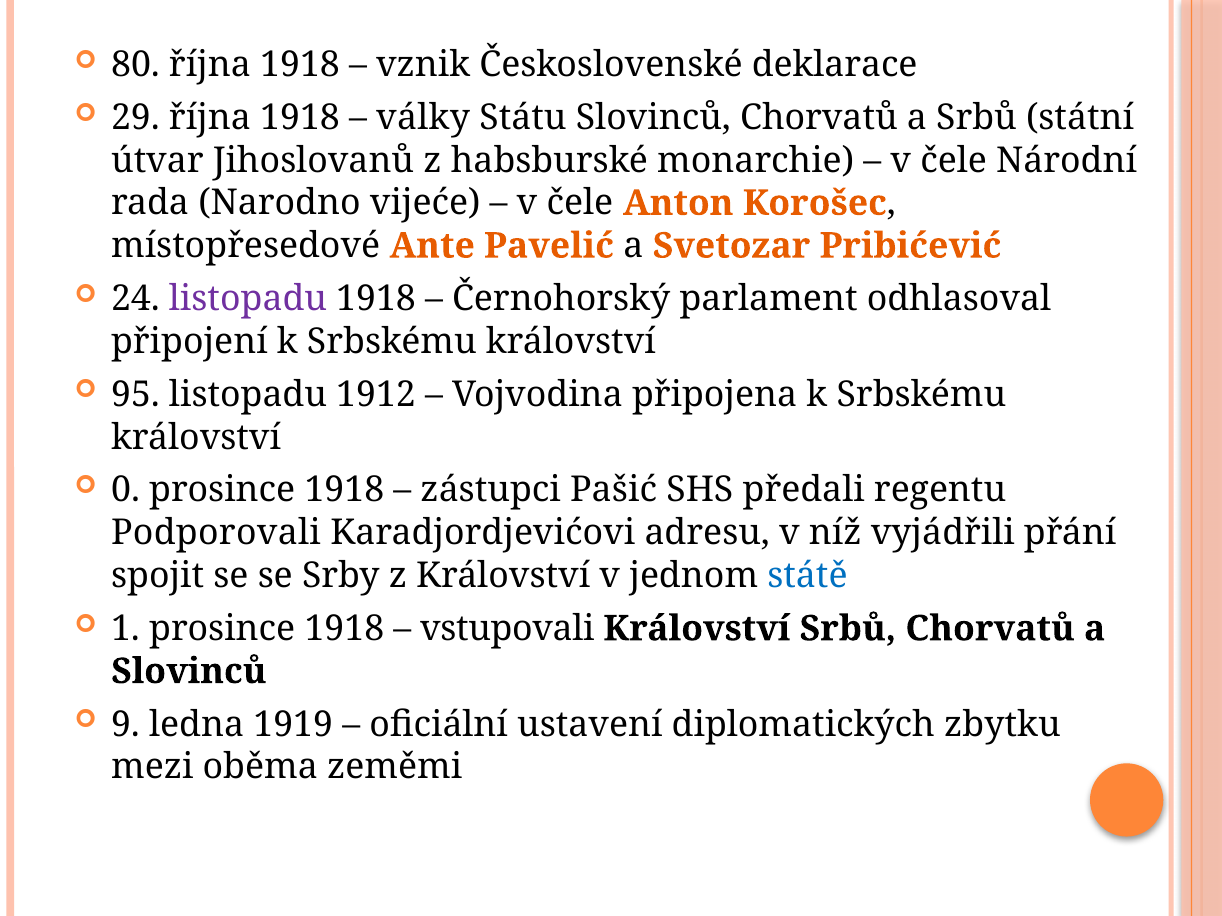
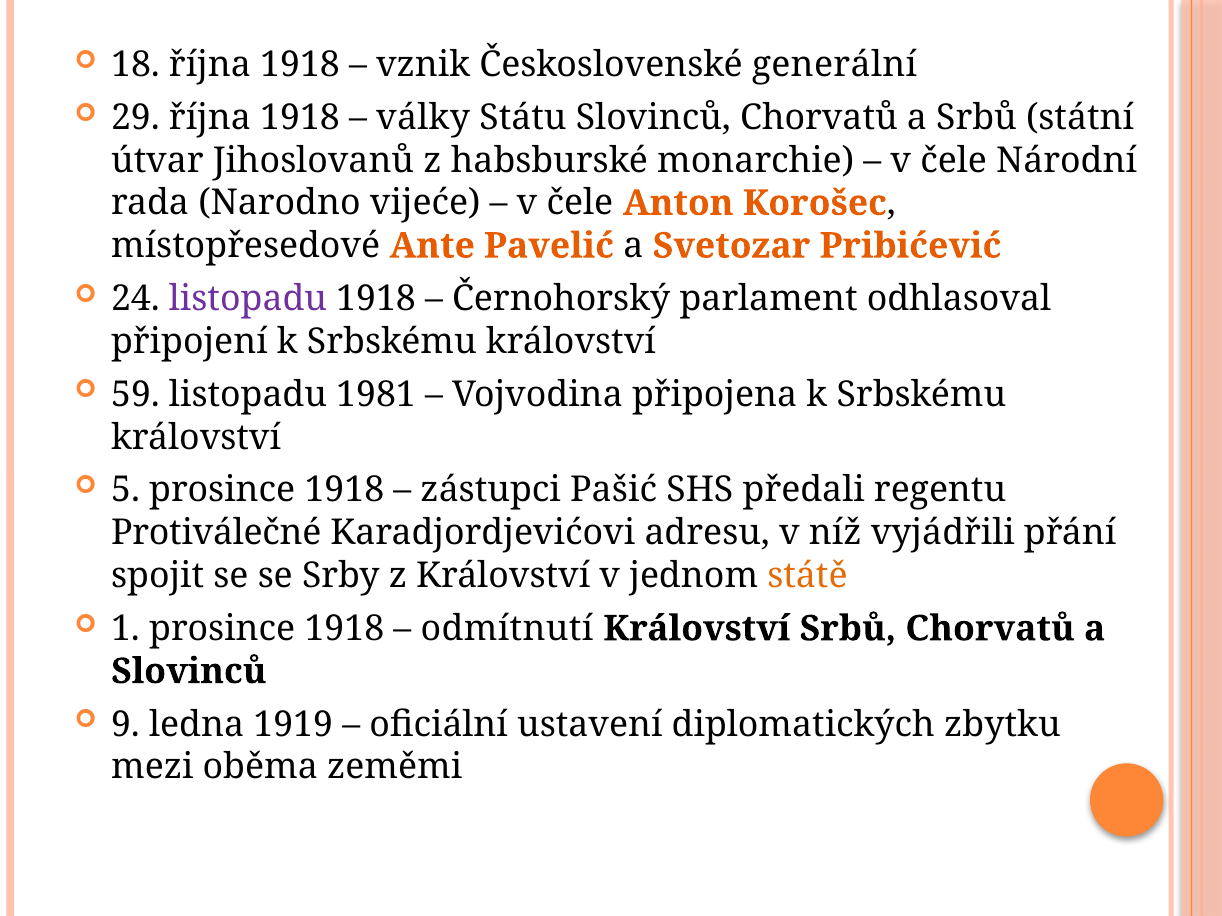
80: 80 -> 18
deklarace: deklarace -> generální
95: 95 -> 59
1912: 1912 -> 1981
0: 0 -> 5
Podporovali: Podporovali -> Protiválečné
státě colour: blue -> orange
vstupovali: vstupovali -> odmítnutí
